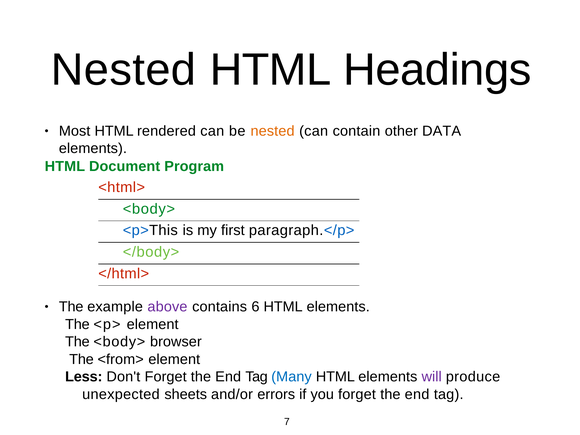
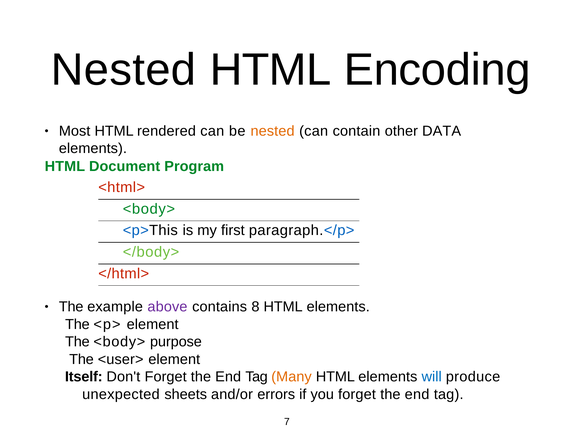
Headings: Headings -> Encoding
6: 6 -> 8
browser: browser -> purpose
<from>: <from> -> <user>
Less: Less -> Itself
Many colour: blue -> orange
will colour: purple -> blue
